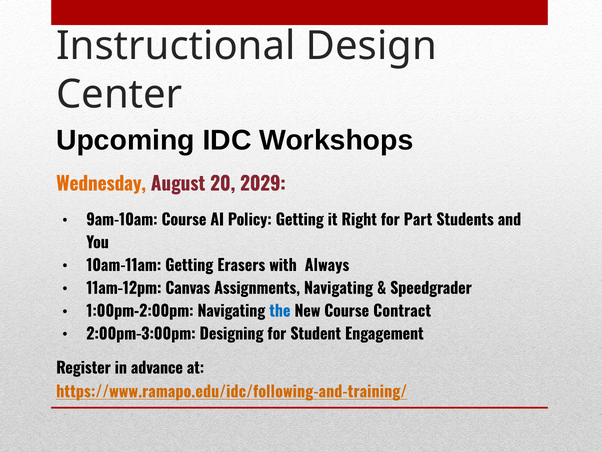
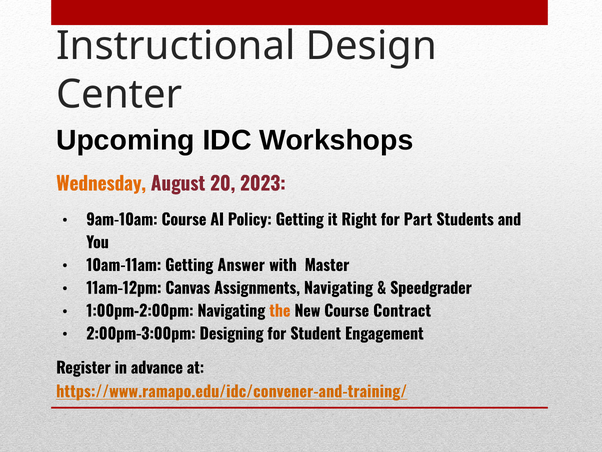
2029: 2029 -> 2023
Erasers: Erasers -> Answer
Always: Always -> Master
the colour: blue -> orange
https://www.ramapo.edu/idc/following-and-training/: https://www.ramapo.edu/idc/following-and-training/ -> https://www.ramapo.edu/idc/convener-and-training/
